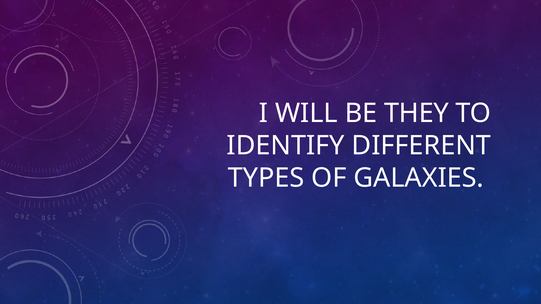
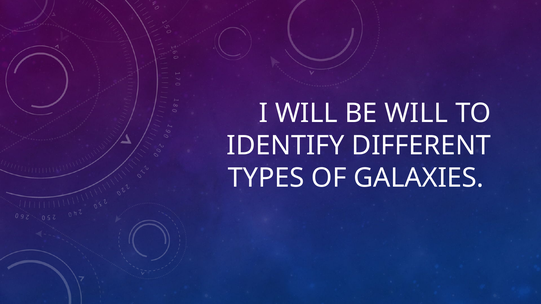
BE THEY: THEY -> WILL
